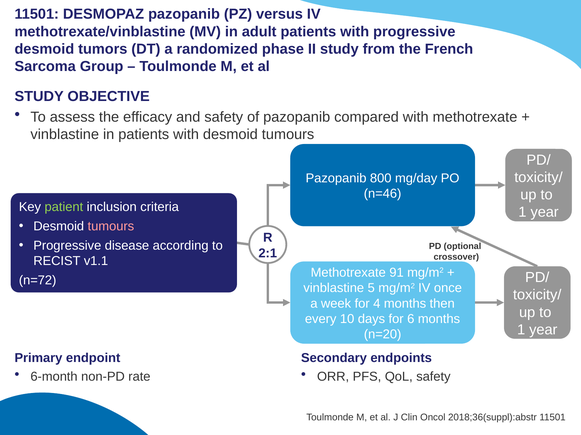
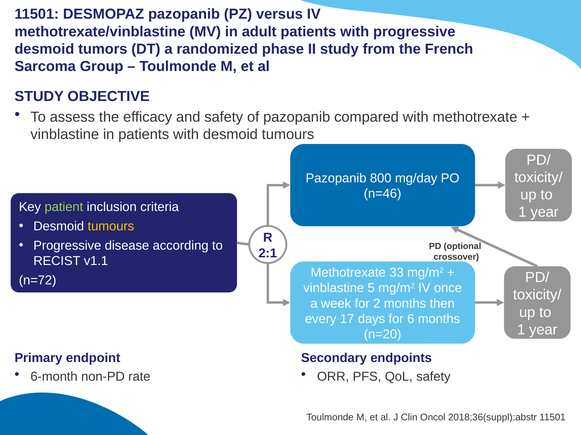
tumours at (111, 227) colour: pink -> yellow
91: 91 -> 33
4: 4 -> 2
10: 10 -> 17
